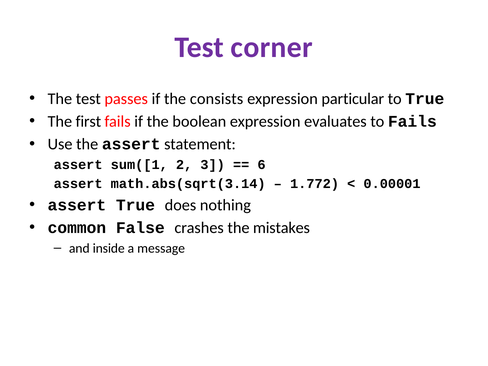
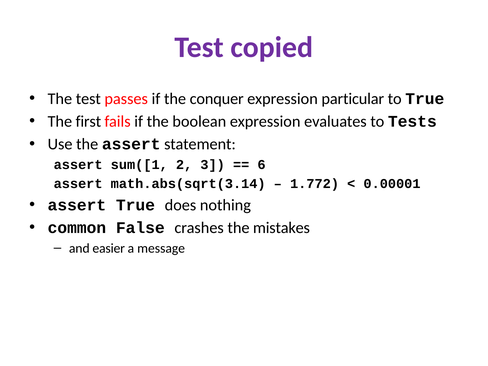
corner: corner -> copied
consists: consists -> conquer
to Fails: Fails -> Tests
inside: inside -> easier
